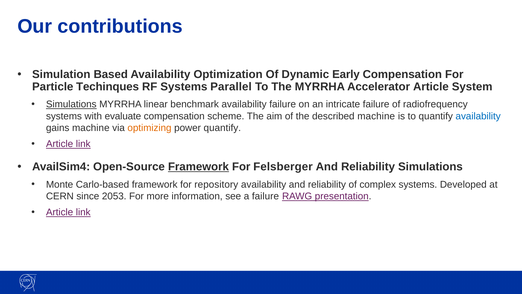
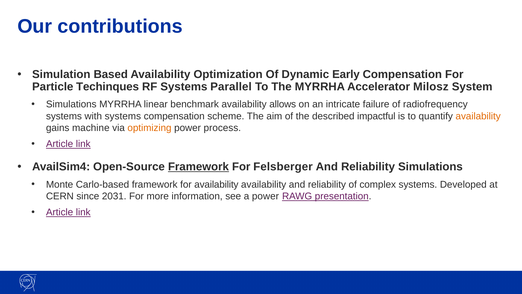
Accelerator Article: Article -> Milosz
Simulations at (71, 104) underline: present -> none
availability failure: failure -> allows
with evaluate: evaluate -> systems
described machine: machine -> impactful
availability at (478, 116) colour: blue -> orange
power quantify: quantify -> process
for repository: repository -> availability
2053: 2053 -> 2031
a failure: failure -> power
